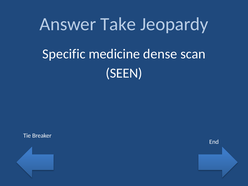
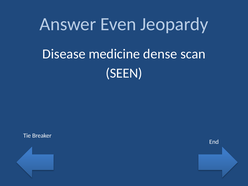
Take: Take -> Even
Specific: Specific -> Disease
